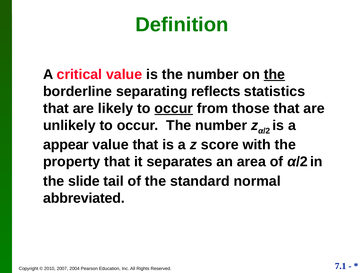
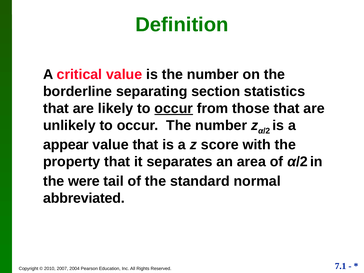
the at (274, 74) underline: present -> none
reflects: reflects -> section
slide: slide -> were
